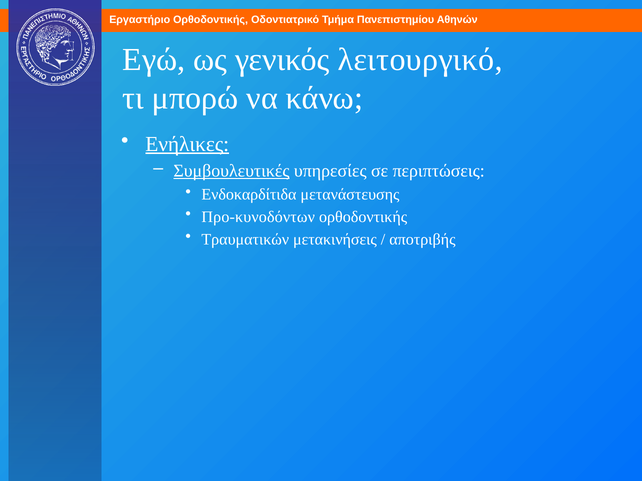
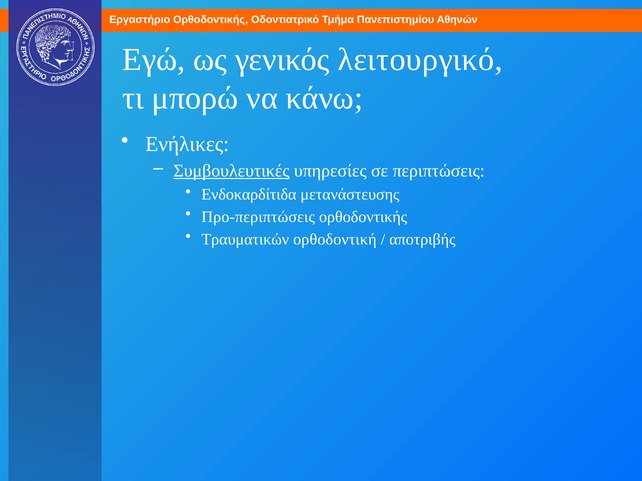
Ενήλικες underline: present -> none
Προ-κυνοδόντων: Προ-κυνοδόντων -> Προ-περιπτώσεις
μετακινήσεις: μετακινήσεις -> ορθοδοντική
